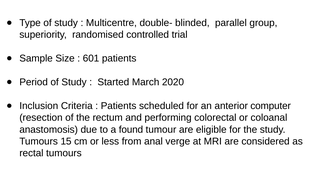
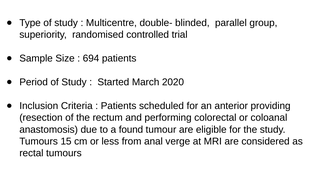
601: 601 -> 694
computer: computer -> providing
